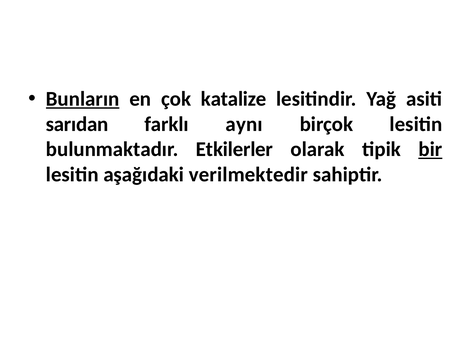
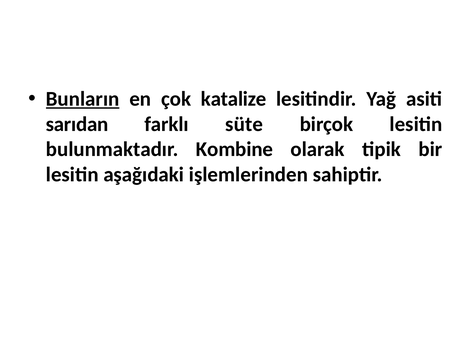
aynı: aynı -> süte
Etkilerler: Etkilerler -> Kombine
bir underline: present -> none
verilmektedir: verilmektedir -> işlemlerinden
